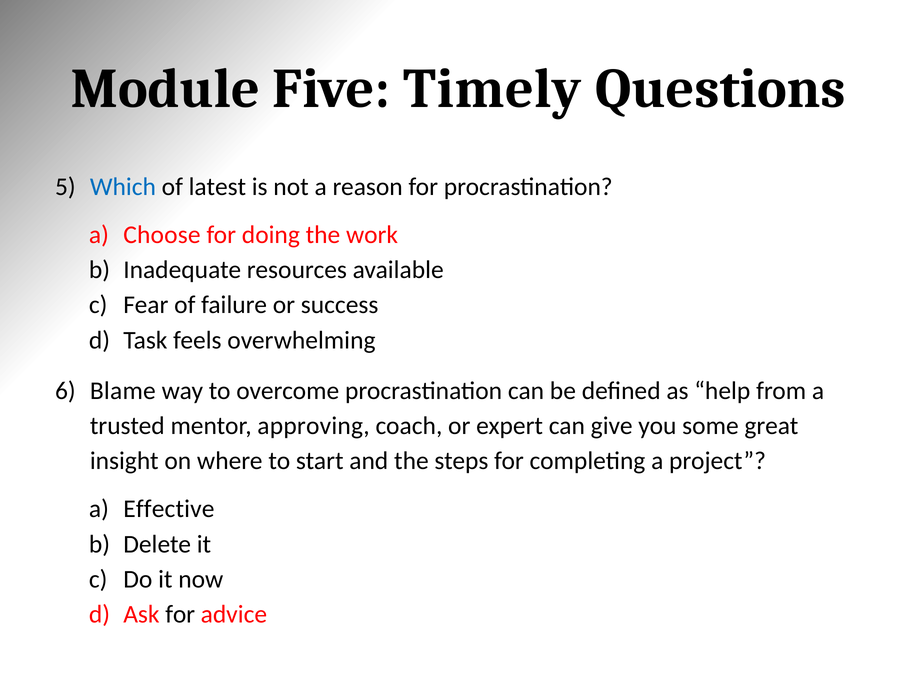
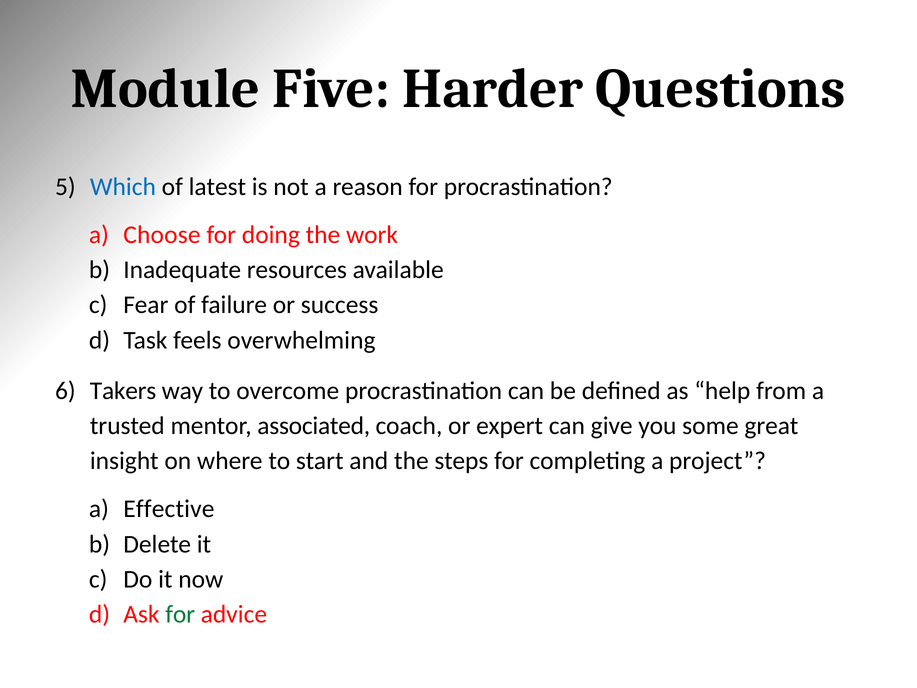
Timely: Timely -> Harder
Blame: Blame -> Takers
approving: approving -> associated
for at (180, 614) colour: black -> green
